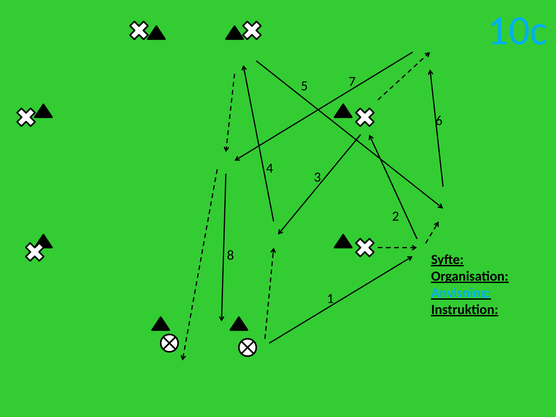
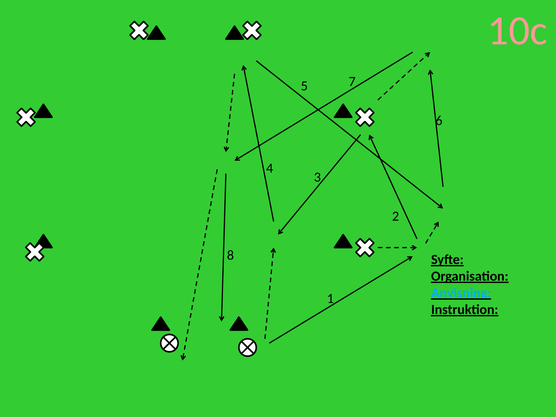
10c colour: light blue -> pink
